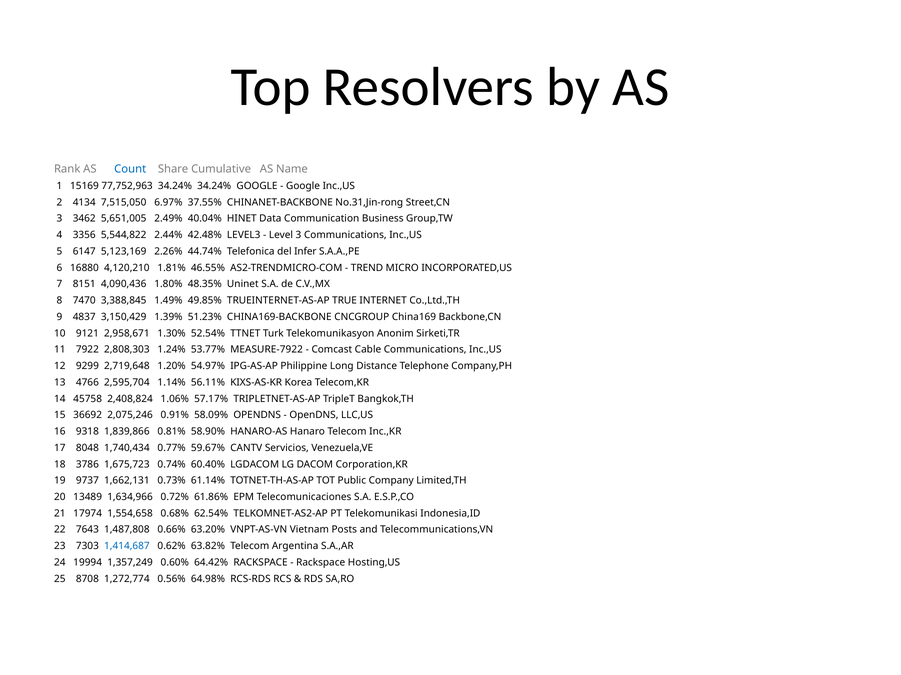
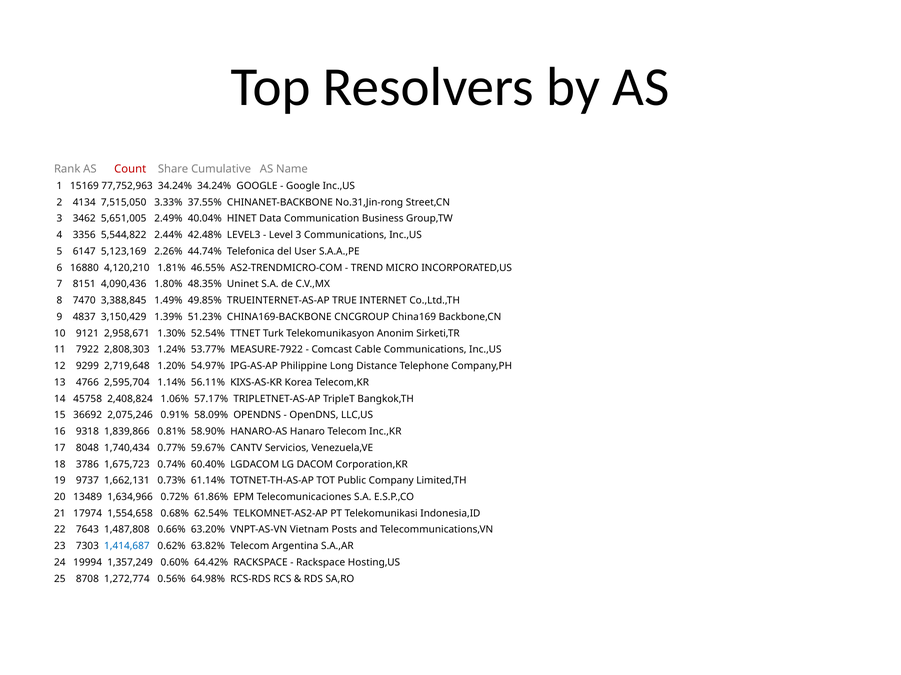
Count colour: blue -> red
6.97%: 6.97% -> 3.33%
Infer: Infer -> User
